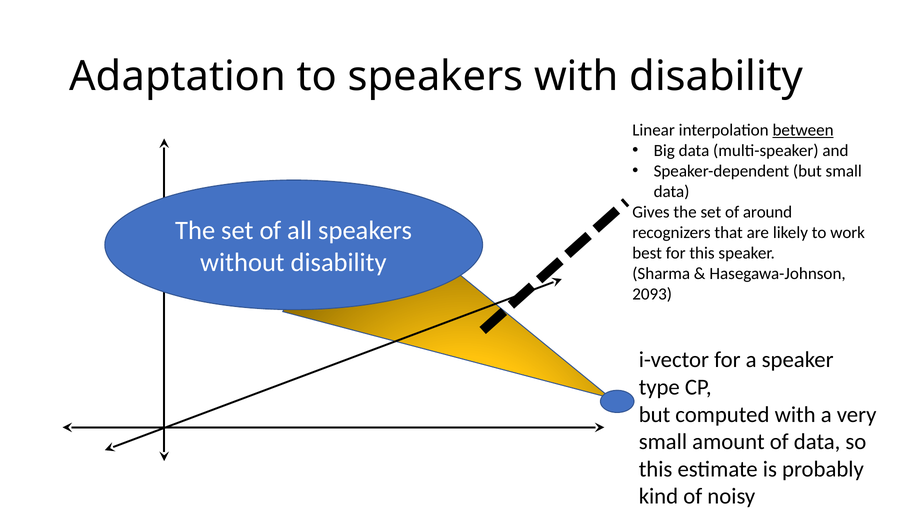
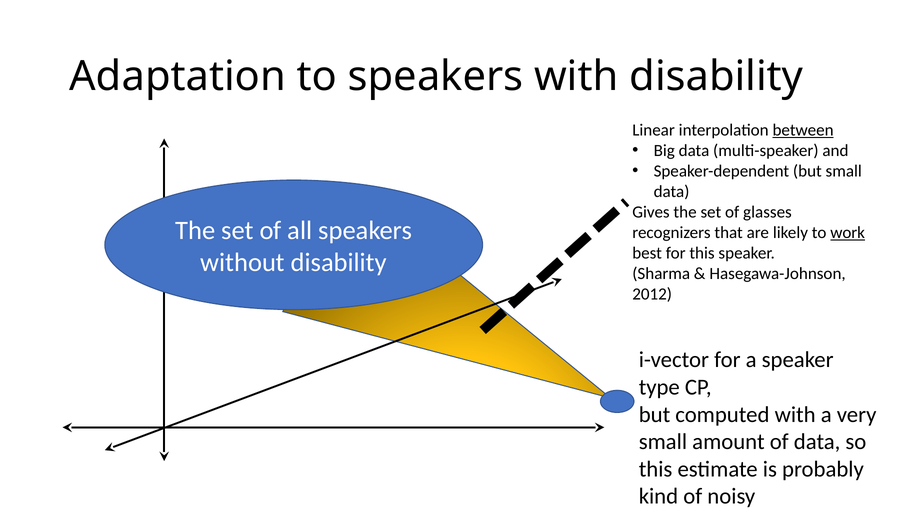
around: around -> glasses
work underline: none -> present
2093: 2093 -> 2012
